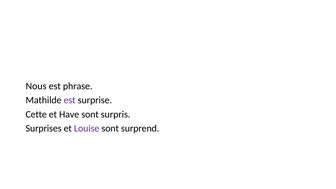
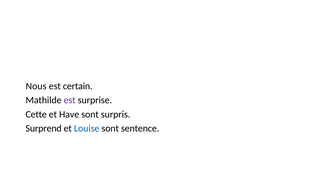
phrase: phrase -> certain
Surprises: Surprises -> Surprend
Louise colour: purple -> blue
surprend: surprend -> sentence
